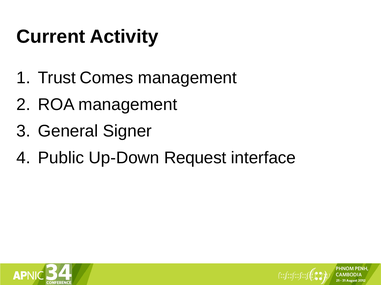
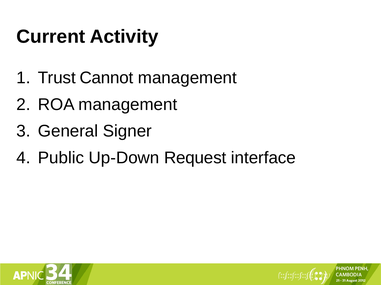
Comes: Comes -> Cannot
